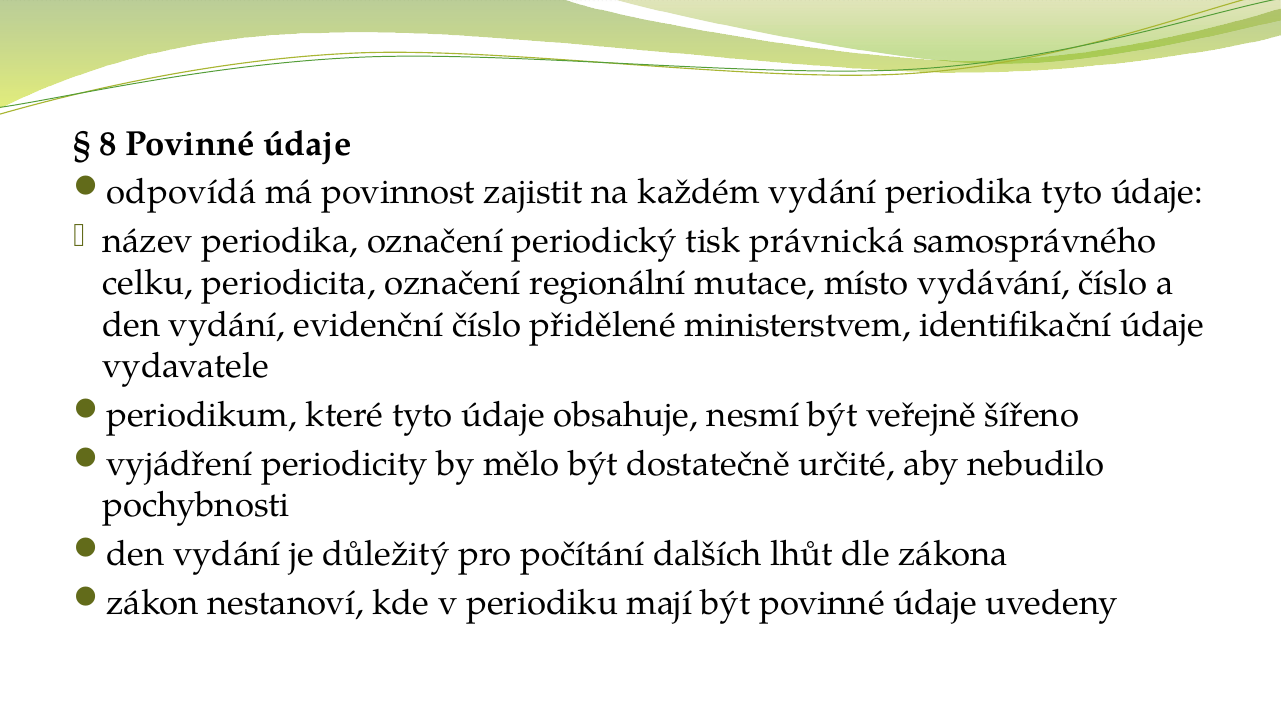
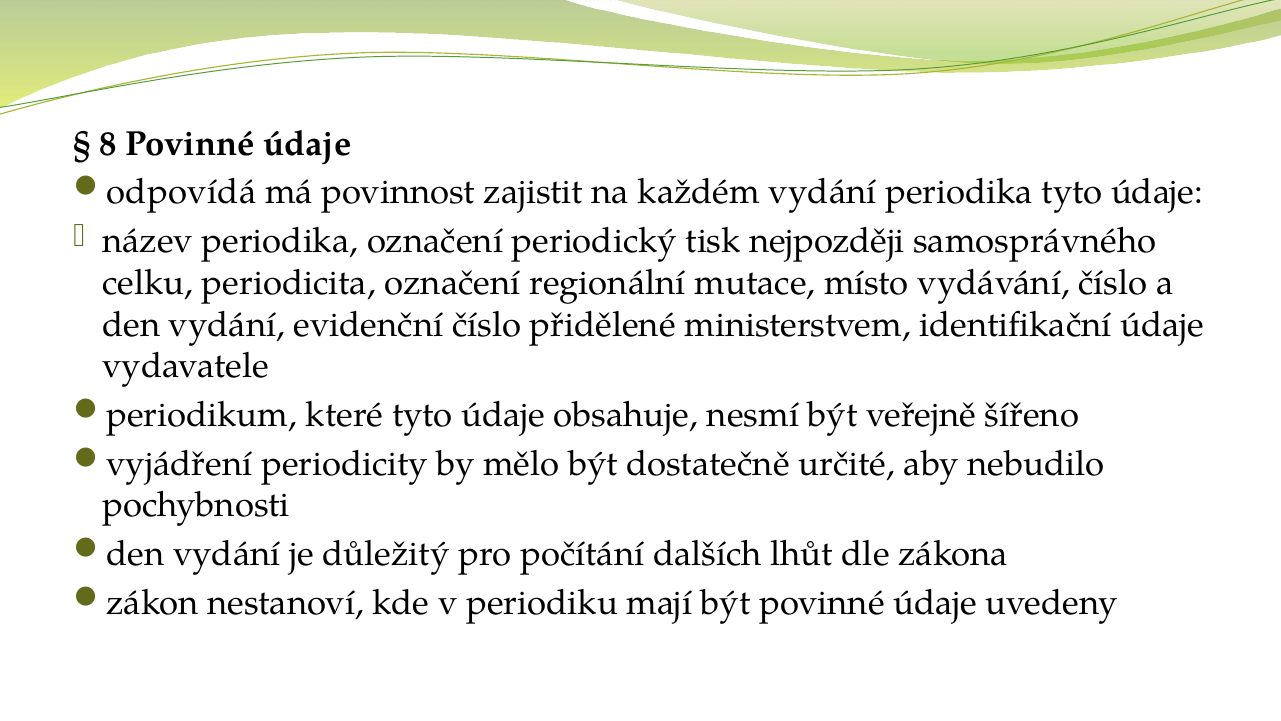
právnická: právnická -> nejpozději
